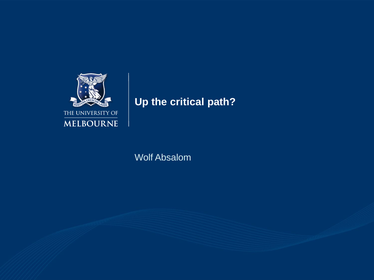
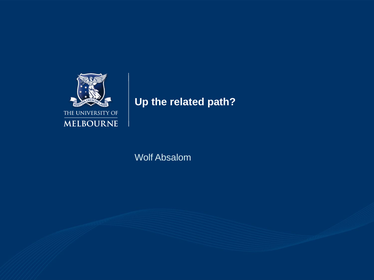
critical: critical -> related
